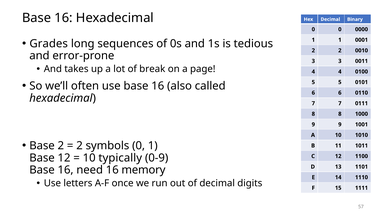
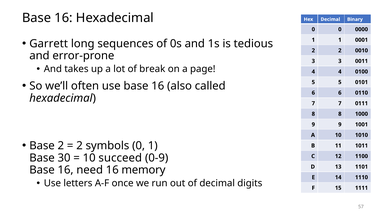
Grades: Grades -> Garrett
Base 12: 12 -> 30
typically: typically -> succeed
